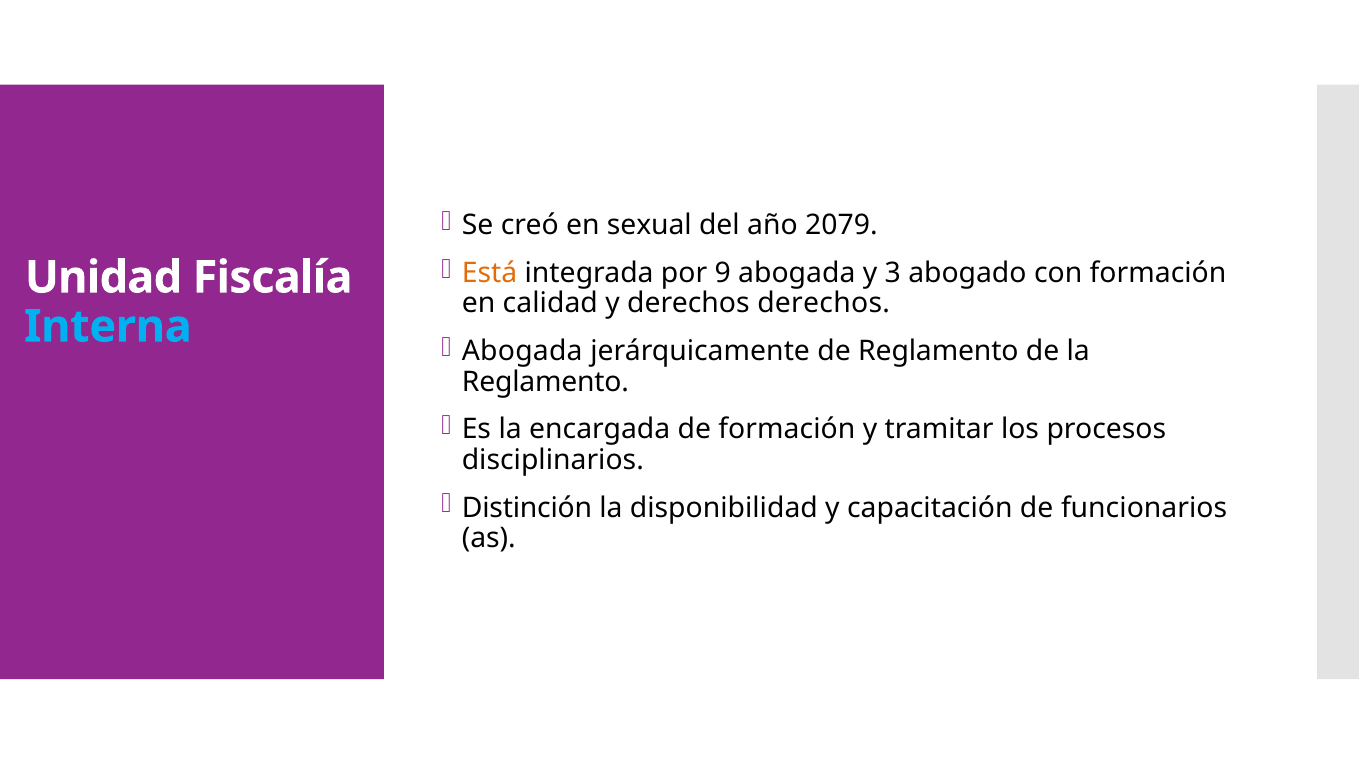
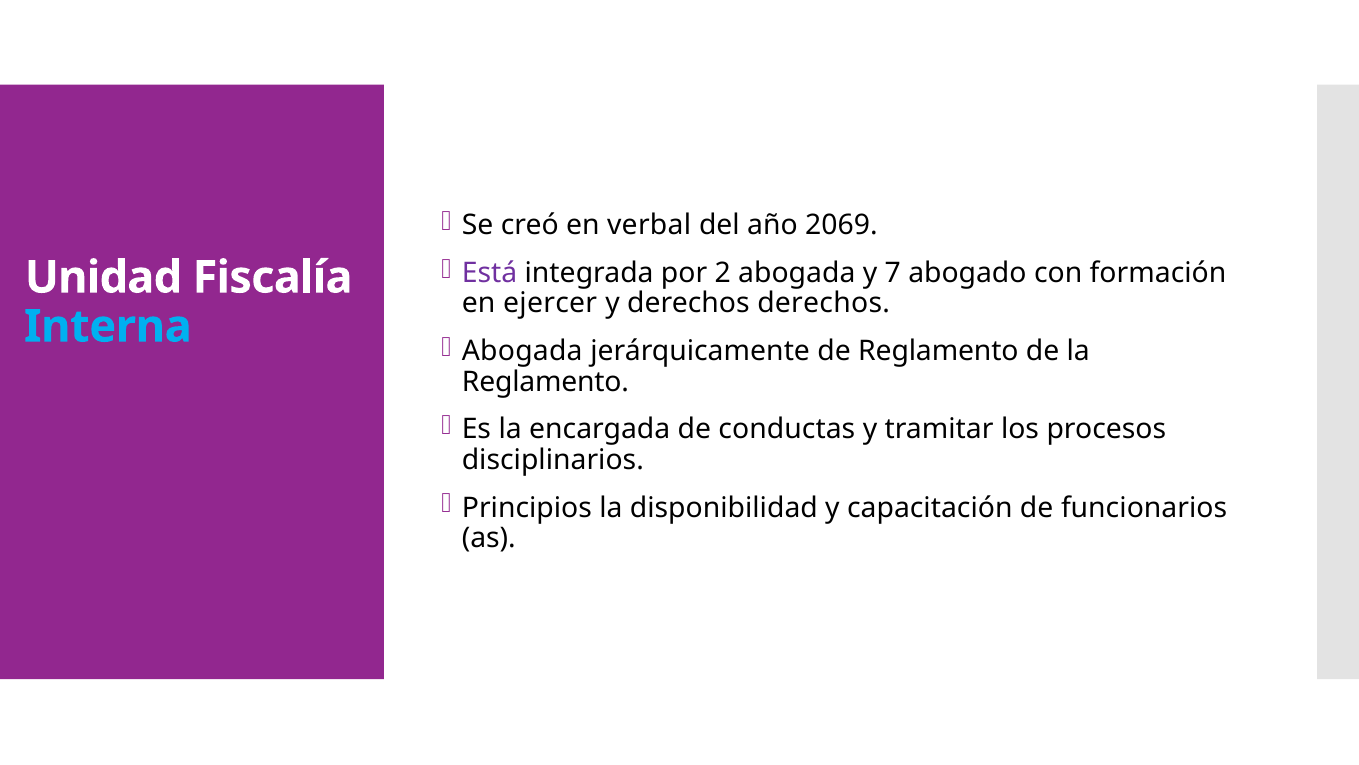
sexual: sexual -> verbal
2079: 2079 -> 2069
Está colour: orange -> purple
9: 9 -> 2
3: 3 -> 7
calidad: calidad -> ejercer
de formación: formación -> conductas
Distinción: Distinción -> Principios
